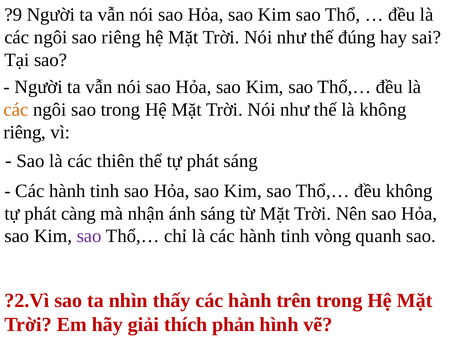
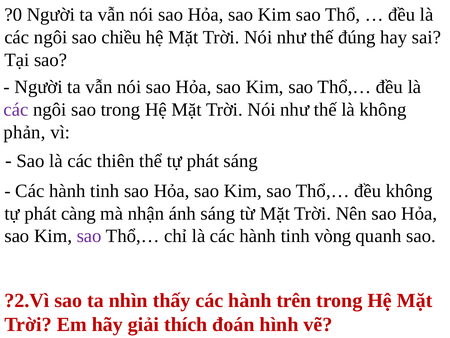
?9: ?9 -> ?0
sao riêng: riêng -> chiều
các at (16, 109) colour: orange -> purple
riêng at (25, 132): riêng -> phản
phản: phản -> đoán
